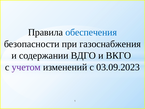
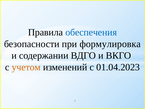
газоснабжения: газоснабжения -> формулировка
учетом colour: purple -> orange
03.09.2023: 03.09.2023 -> 01.04.2023
